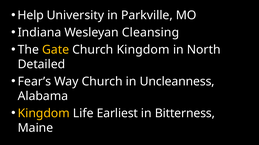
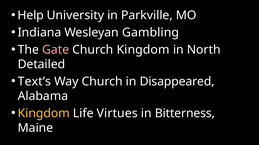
Cleansing: Cleansing -> Gambling
Gate colour: yellow -> pink
Fear’s: Fear’s -> Text’s
Uncleanness: Uncleanness -> Disappeared
Earliest: Earliest -> Virtues
